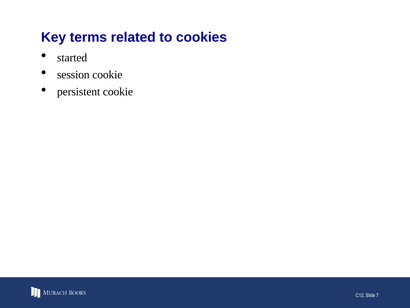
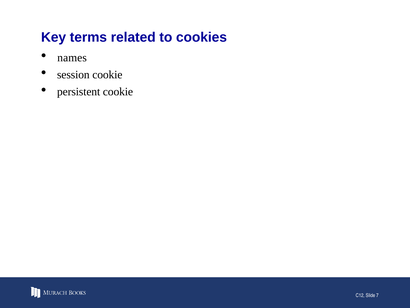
started: started -> names
